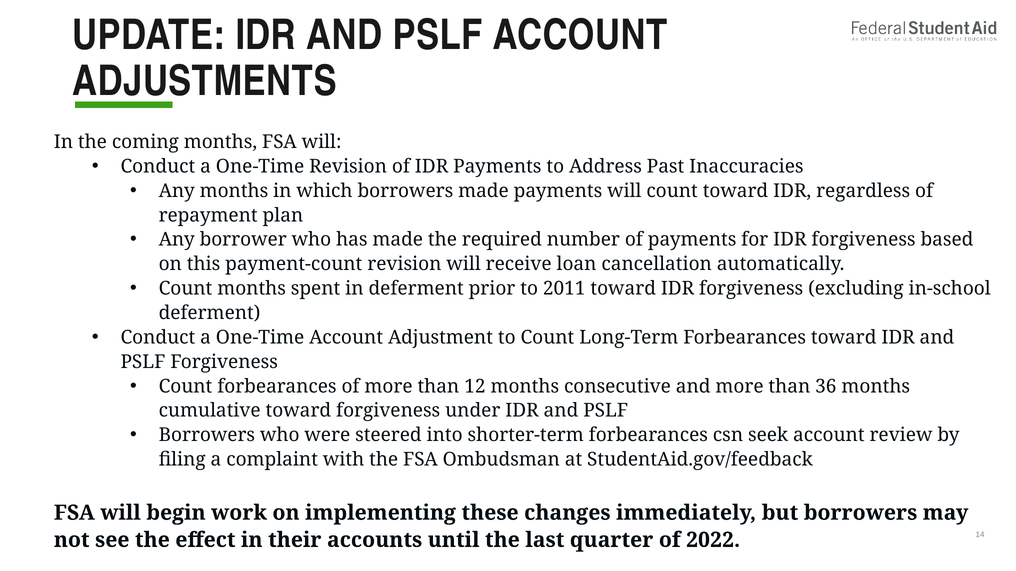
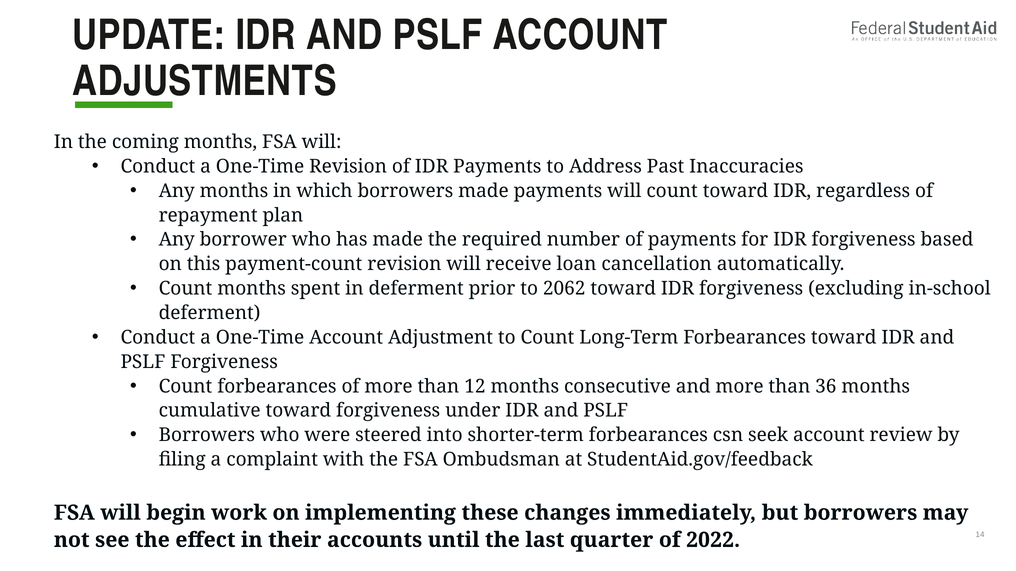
2011: 2011 -> 2062
